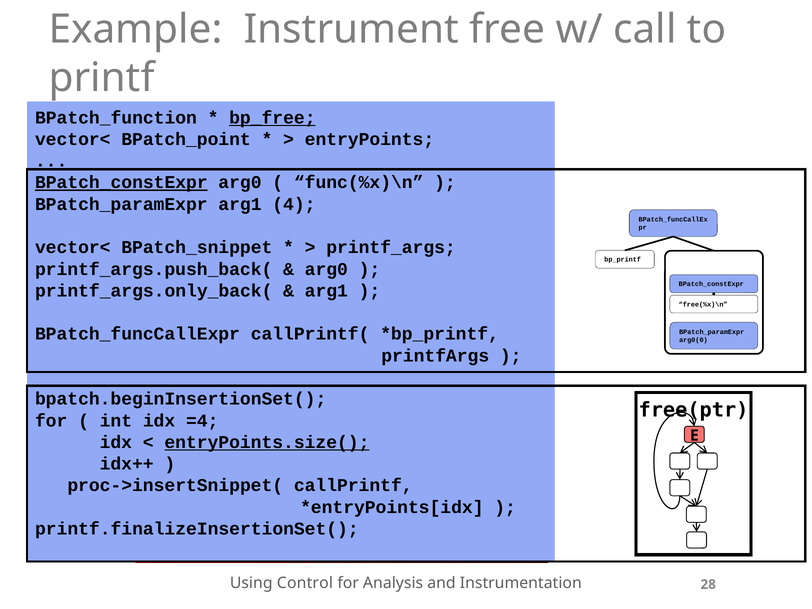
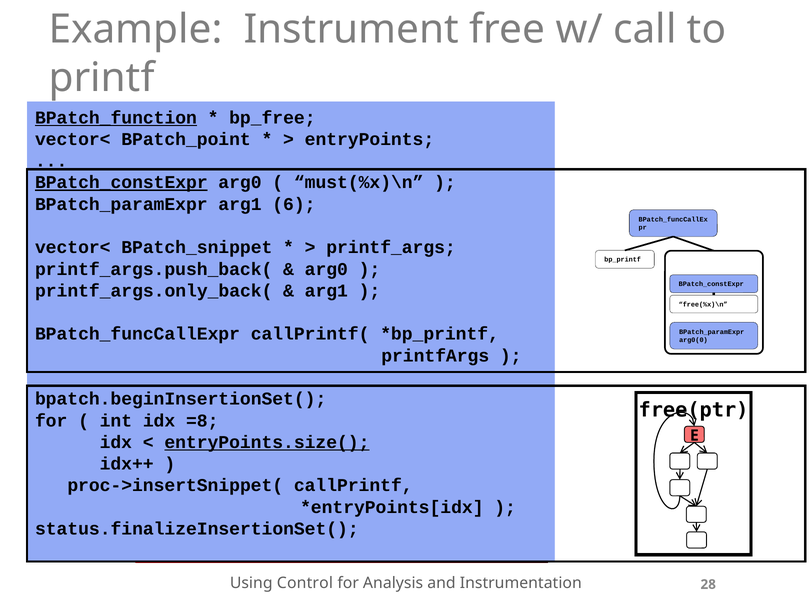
BPatch_function underline: none -> present
bp_free underline: present -> none
func(%x)\n: func(%x)\n -> must(%x)\n
4: 4 -> 6
=4: =4 -> =8
printf.finalizeInsertionSet(: printf.finalizeInsertionSet( -> status.finalizeInsertionSet(
